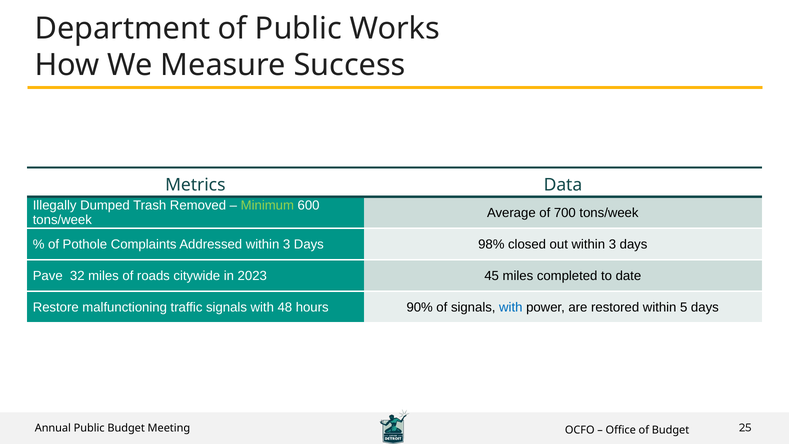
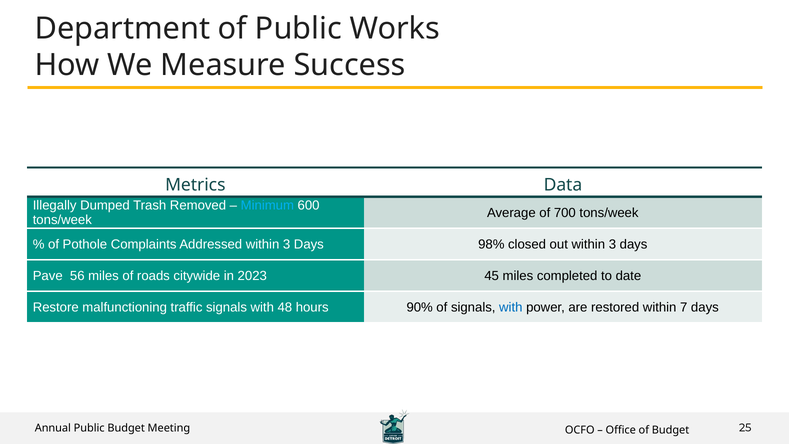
Minimum colour: light green -> light blue
32: 32 -> 56
5: 5 -> 7
